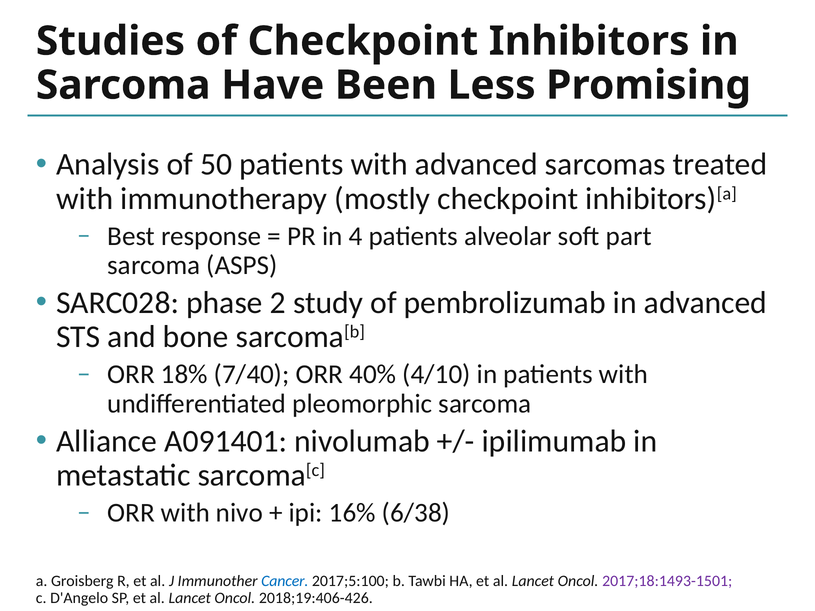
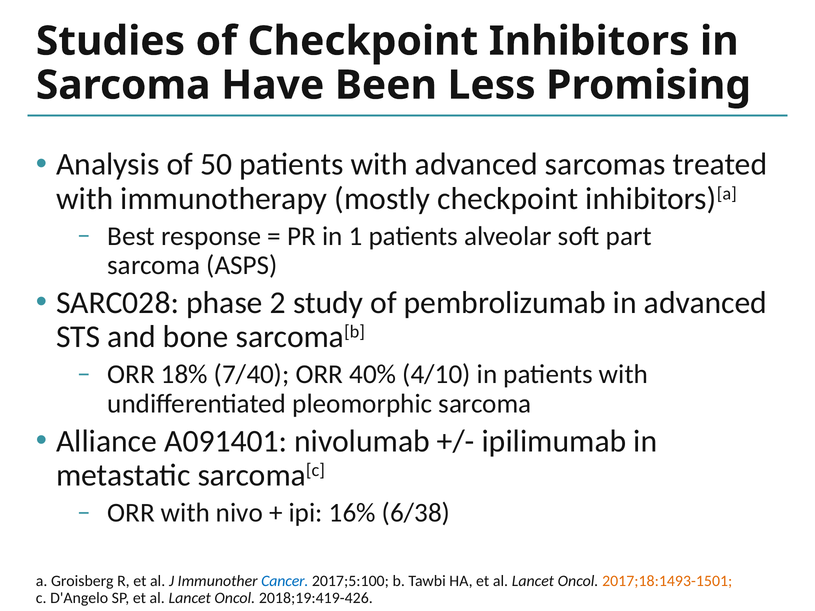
4: 4 -> 1
2017;18:1493-1501 colour: purple -> orange
2018;19:406-426: 2018;19:406-426 -> 2018;19:419-426
